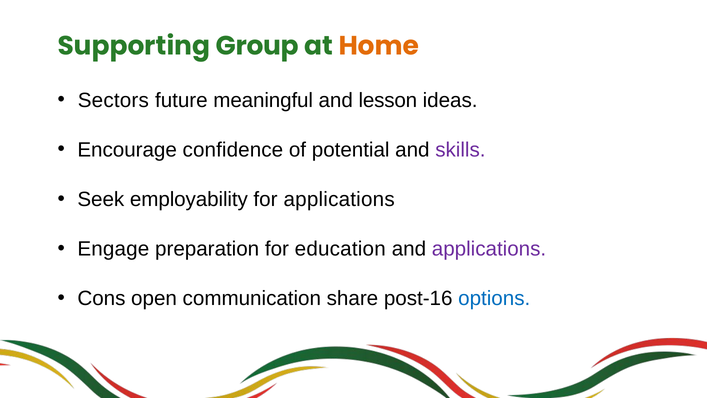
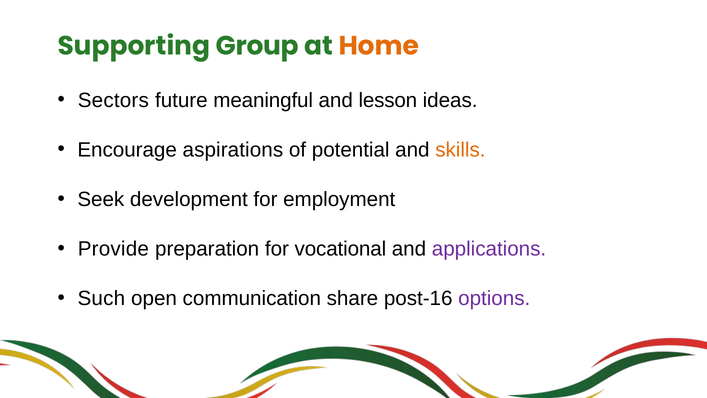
confidence: confidence -> aspirations
skills colour: purple -> orange
employability: employability -> development
for applications: applications -> employment
Engage: Engage -> Provide
education: education -> vocational
Cons: Cons -> Such
options colour: blue -> purple
